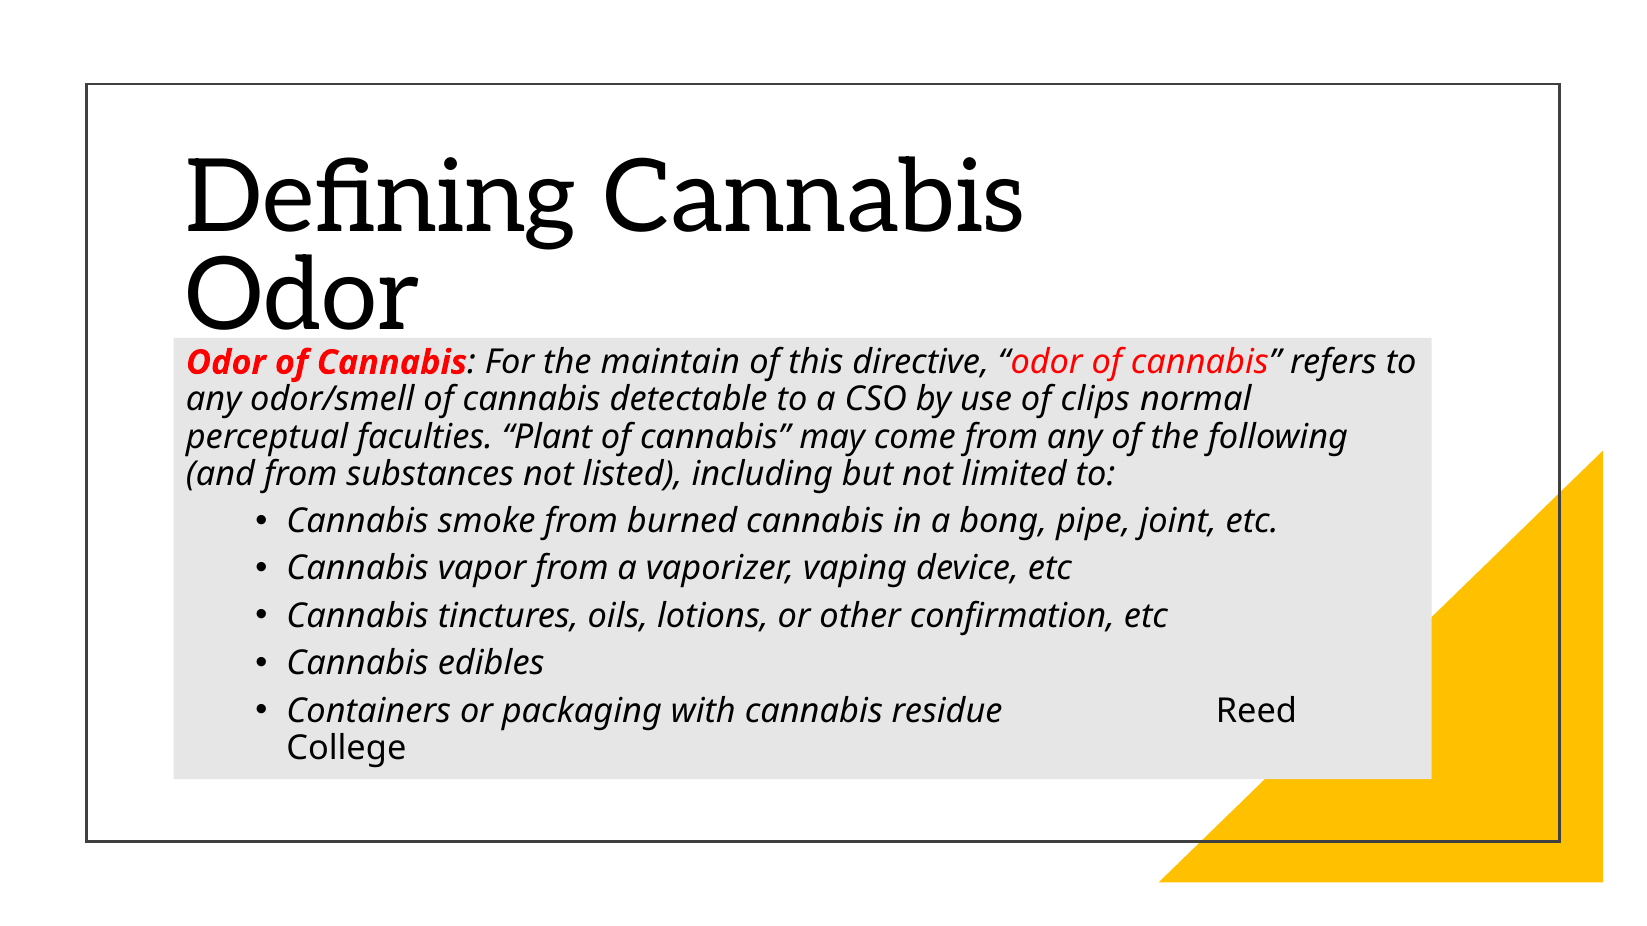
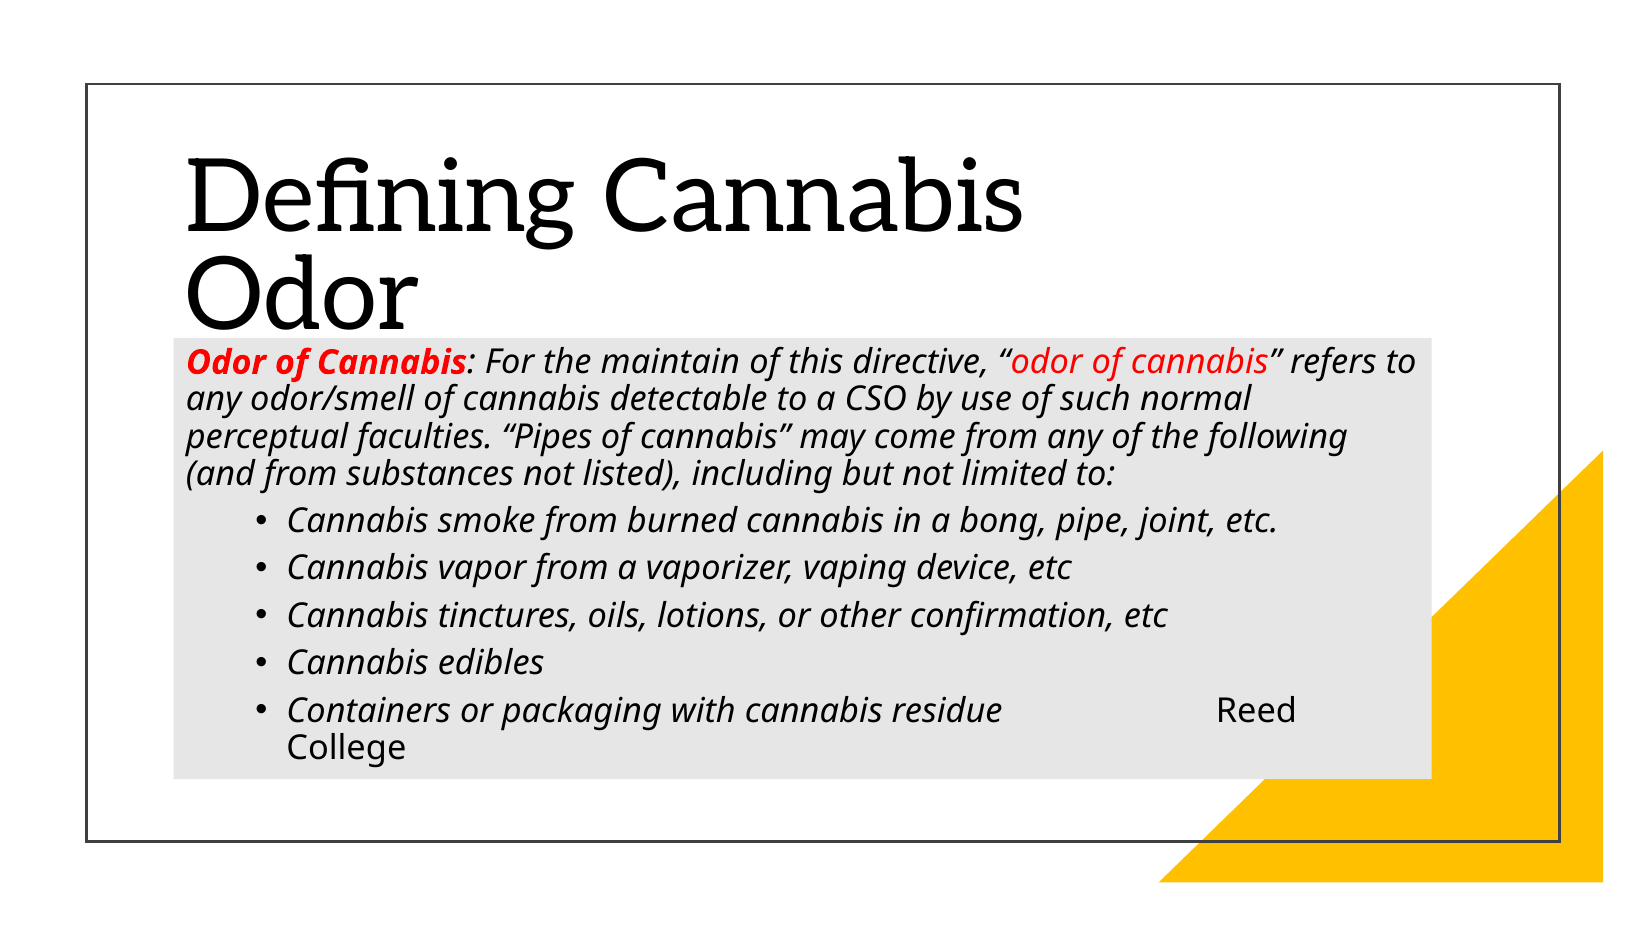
clips: clips -> such
Plant: Plant -> Pipes
